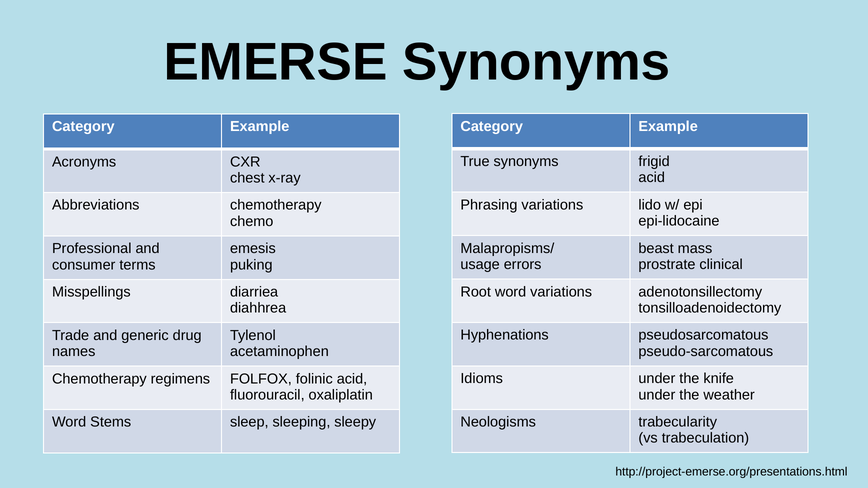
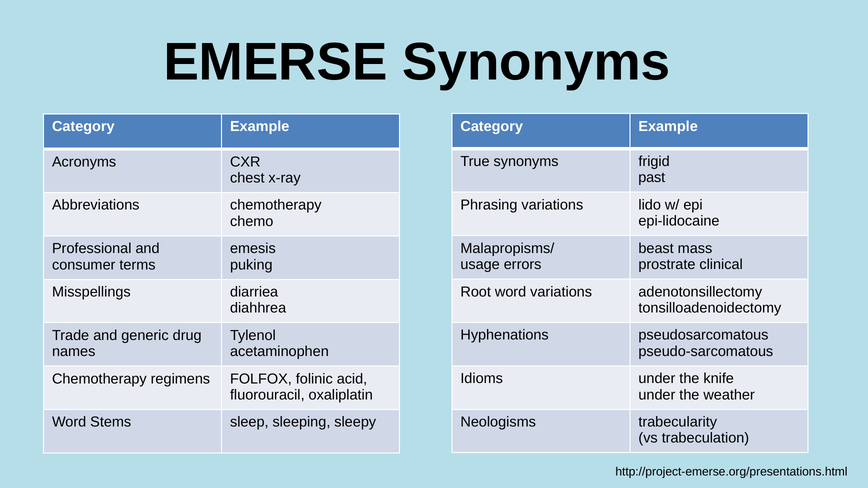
acid at (652, 178): acid -> past
